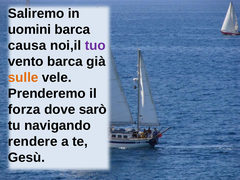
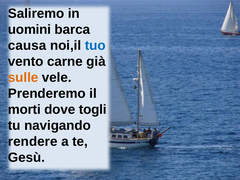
tuo colour: purple -> blue
vento barca: barca -> carne
forza: forza -> morti
sarò: sarò -> togli
